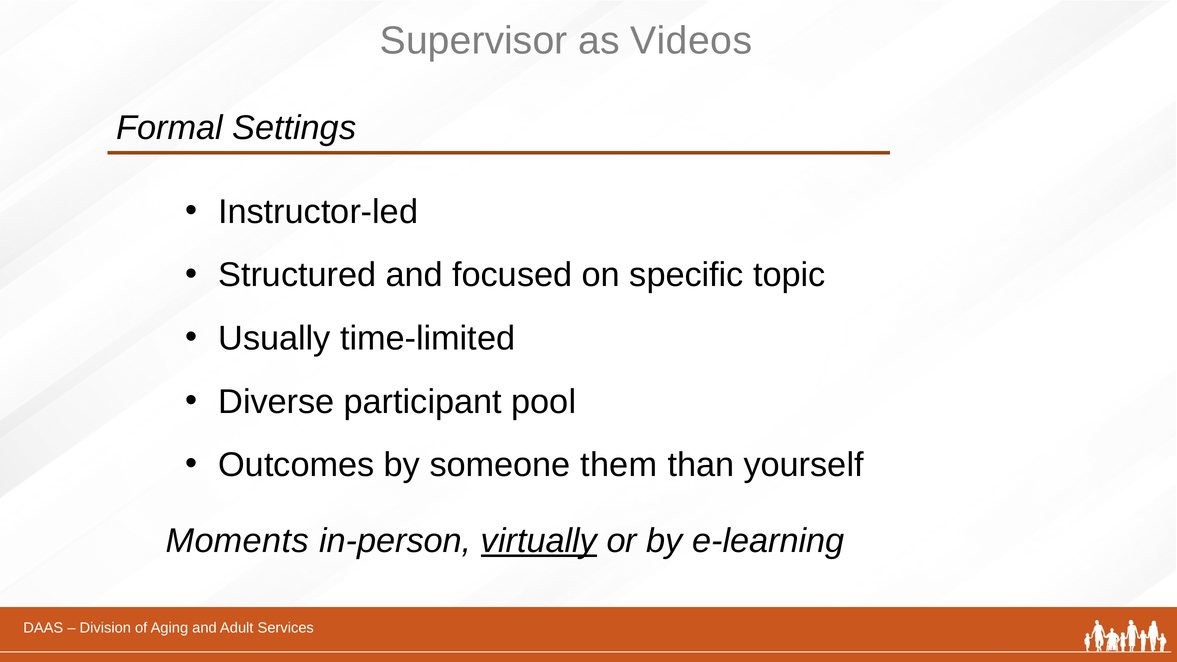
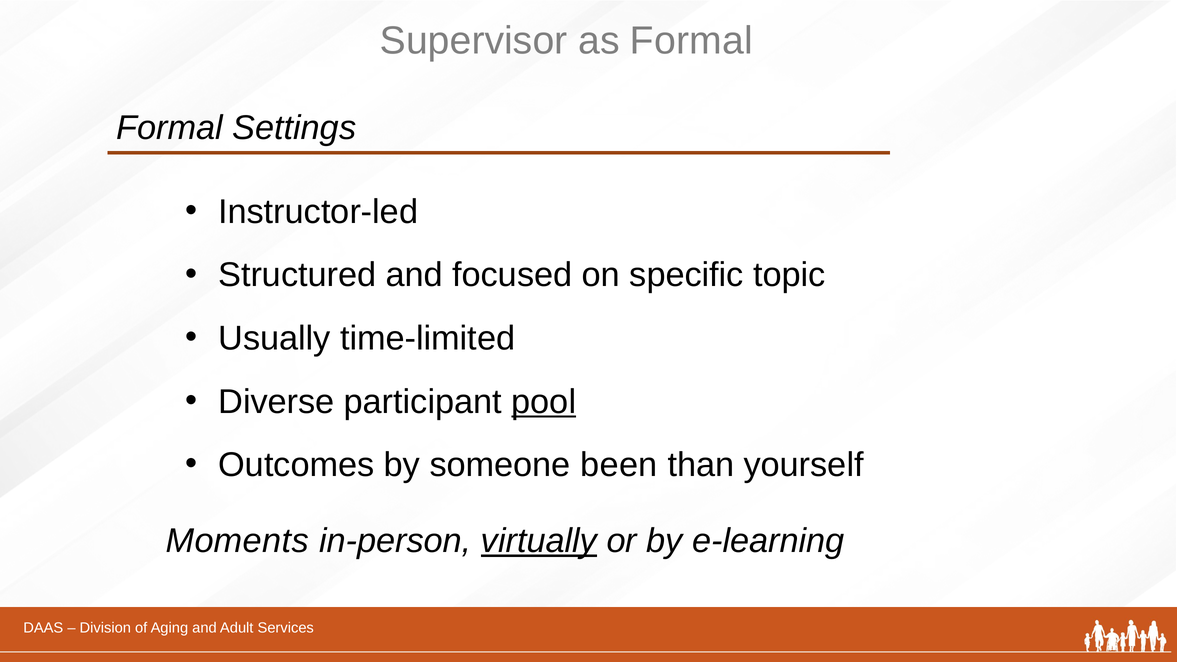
as Videos: Videos -> Formal
pool underline: none -> present
them: them -> been
